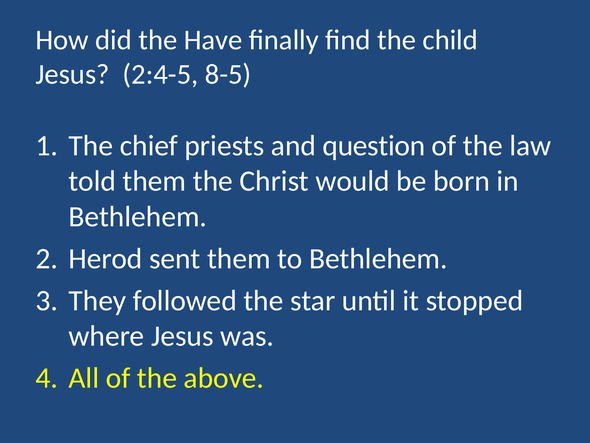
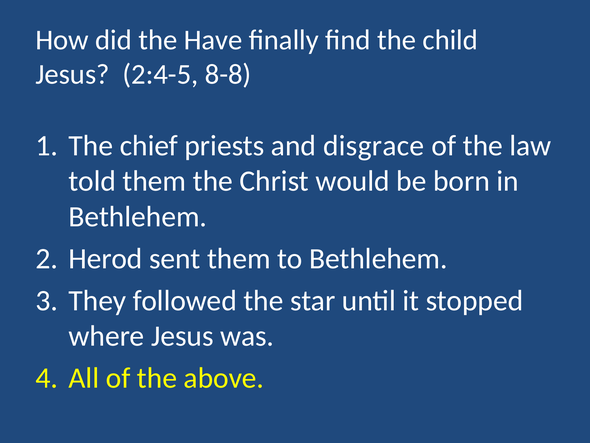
8-5: 8-5 -> 8-8
question: question -> disgrace
